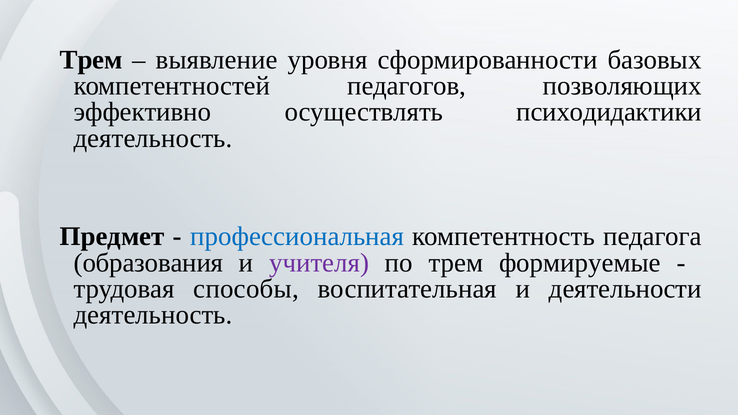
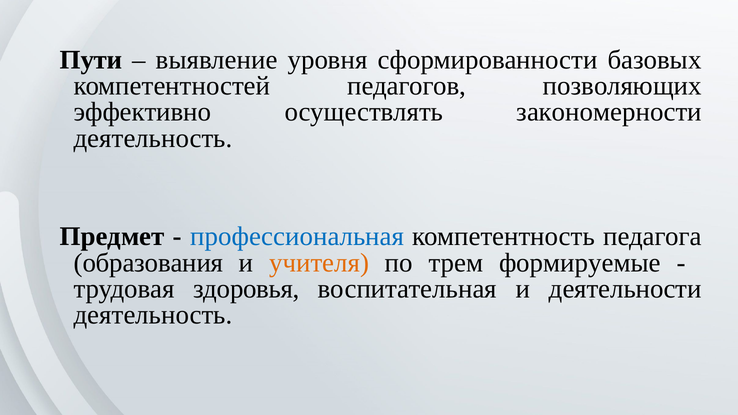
Трем at (91, 60): Трем -> Пути
психодидактики: психодидактики -> закономерности
учителя colour: purple -> orange
способы: способы -> здоровья
